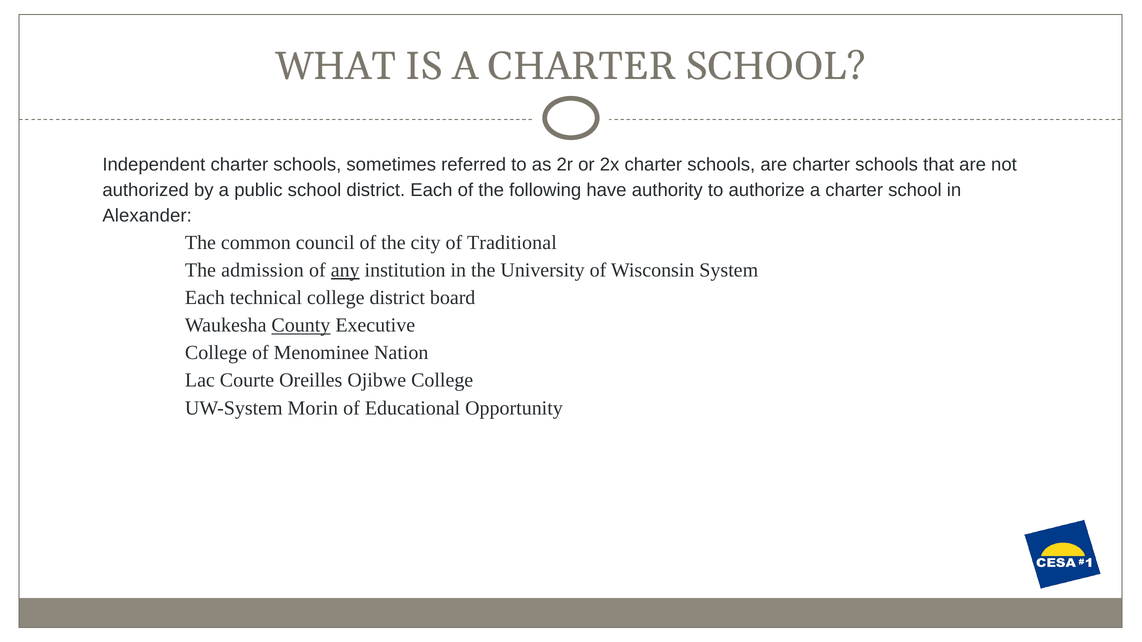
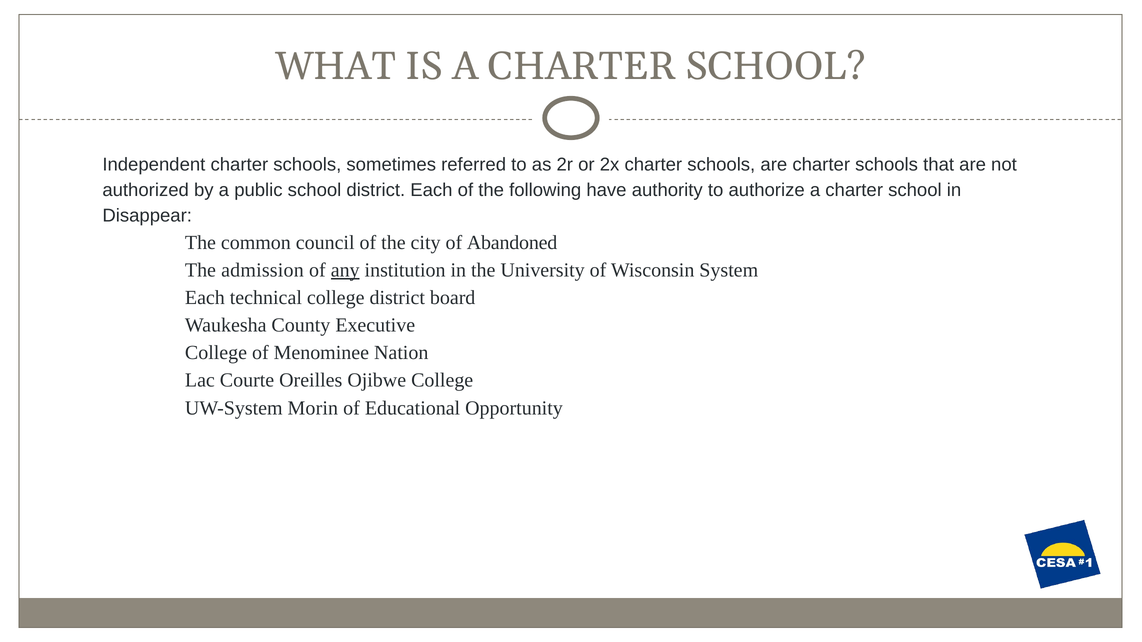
Alexander: Alexander -> Disappear
Traditional: Traditional -> Abandoned
County underline: present -> none
